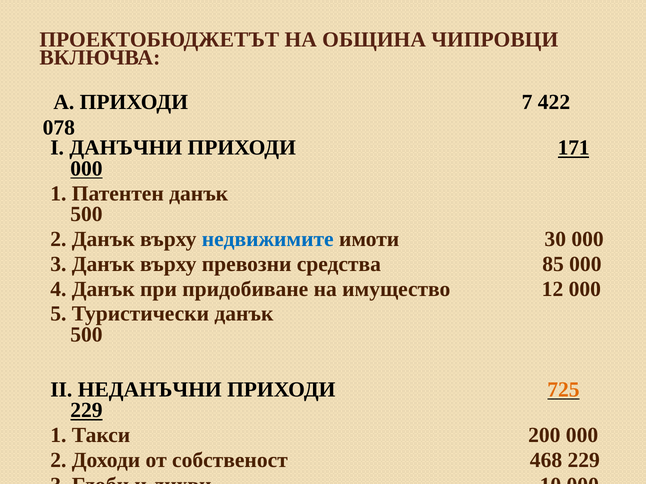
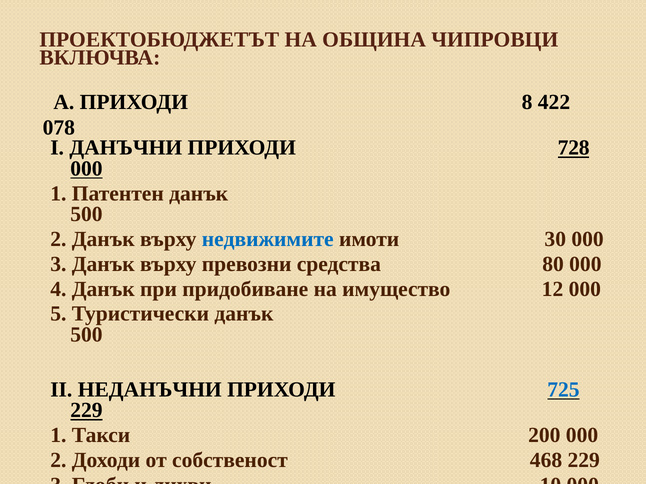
7: 7 -> 8
171: 171 -> 728
85: 85 -> 80
725 colour: orange -> blue
